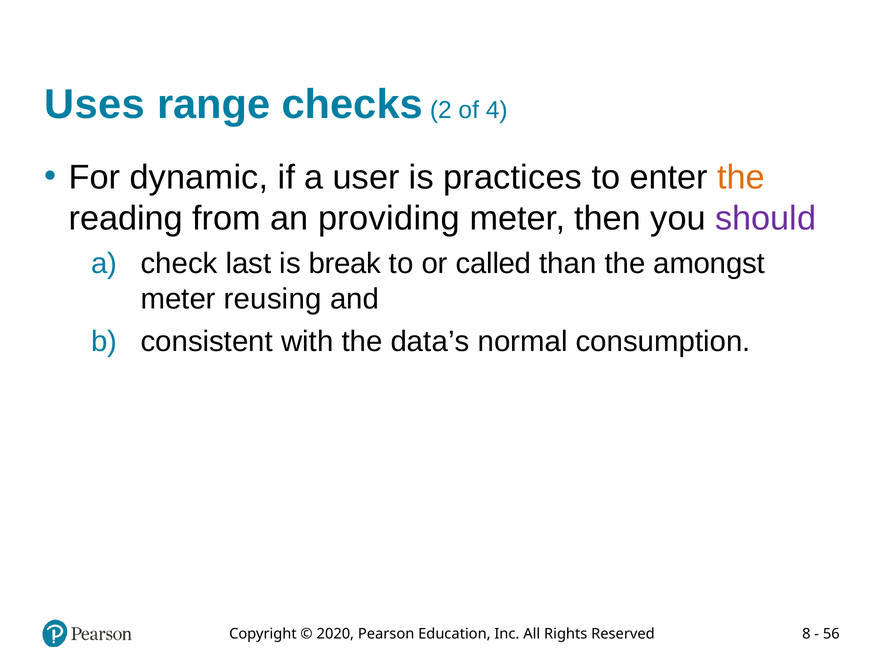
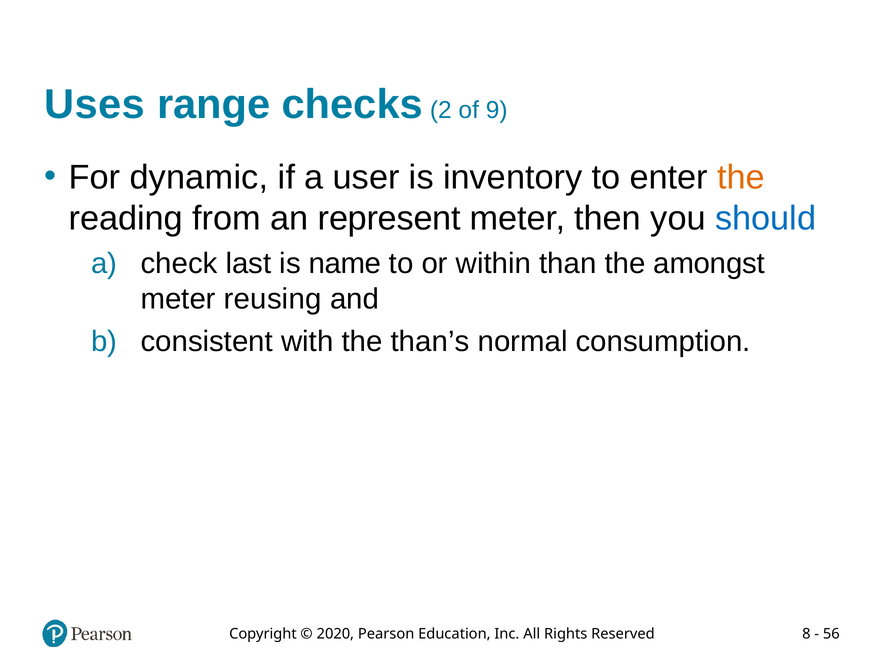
4: 4 -> 9
practices: practices -> inventory
providing: providing -> represent
should colour: purple -> blue
break: break -> name
called: called -> within
data’s: data’s -> than’s
